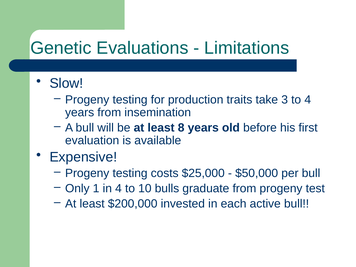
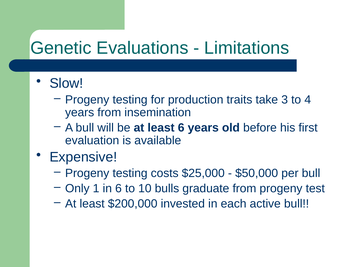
least 8: 8 -> 6
in 4: 4 -> 6
